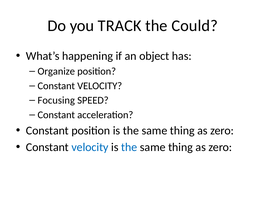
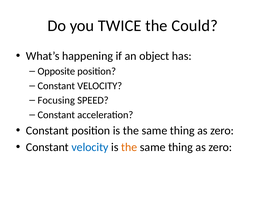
TRACK: TRACK -> TWICE
Organize: Organize -> Opposite
the at (129, 147) colour: blue -> orange
